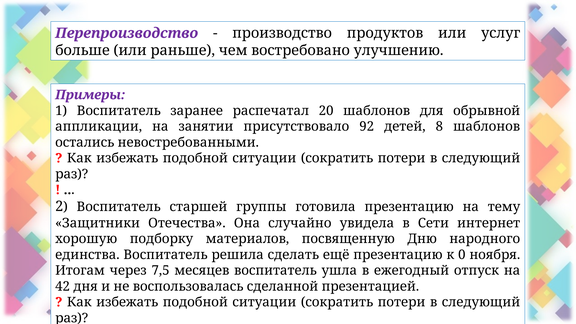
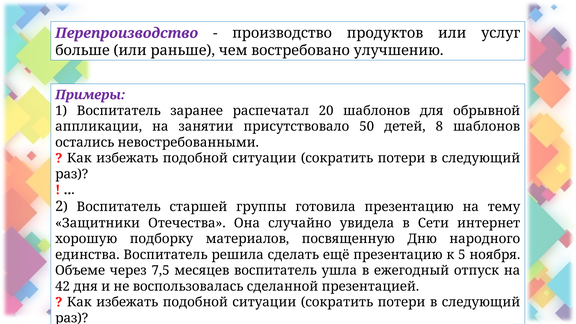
92: 92 -> 50
0: 0 -> 5
Итогам: Итогам -> Объеме
